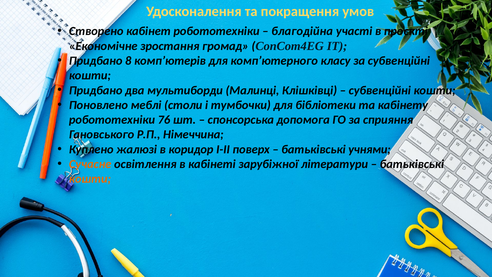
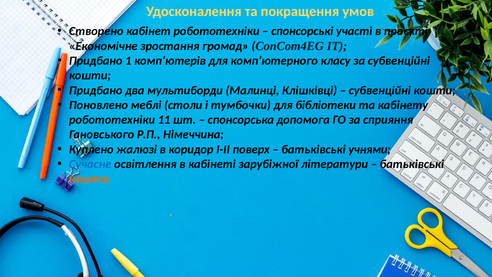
благодійна: благодійна -> спонсорські
8: 8 -> 1
76: 76 -> 11
Сучасне colour: orange -> blue
